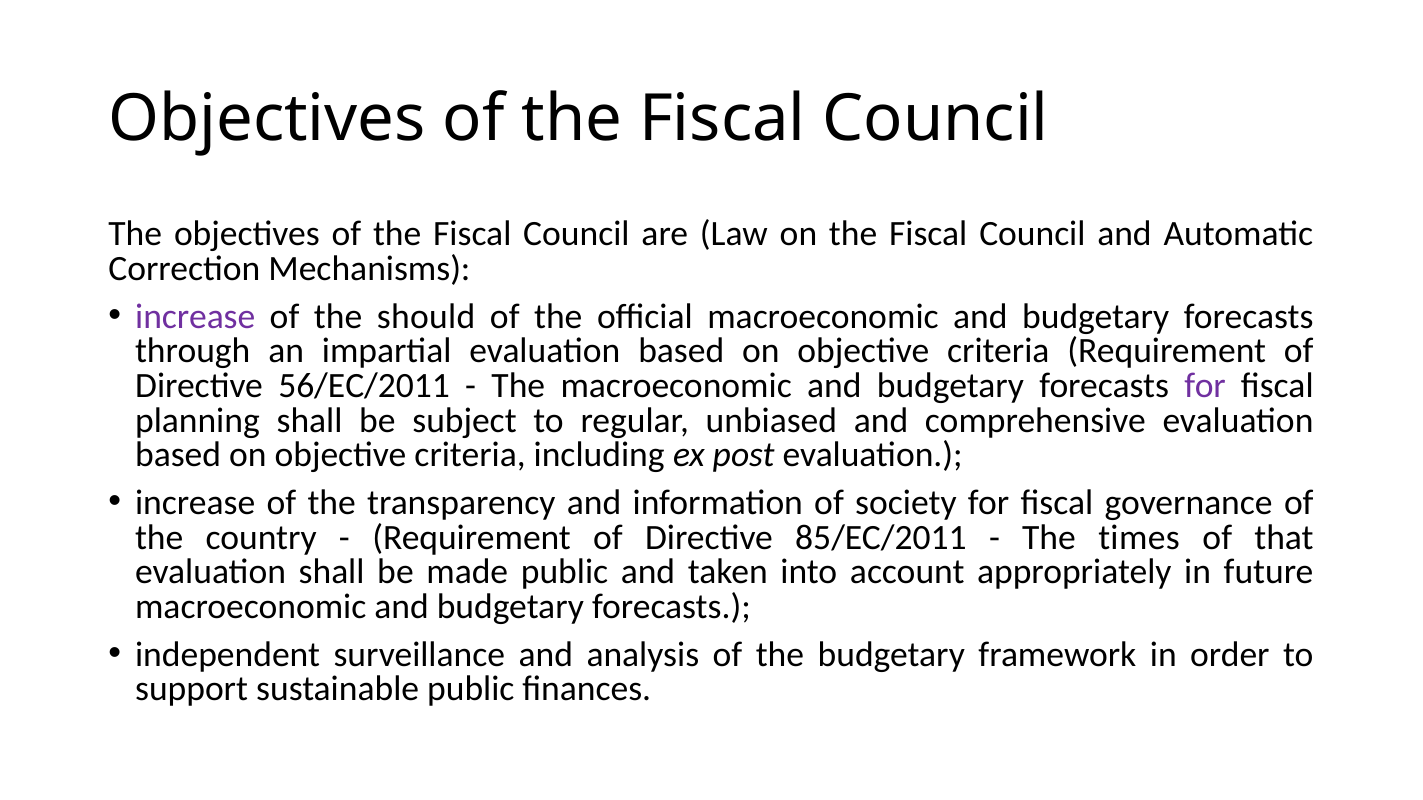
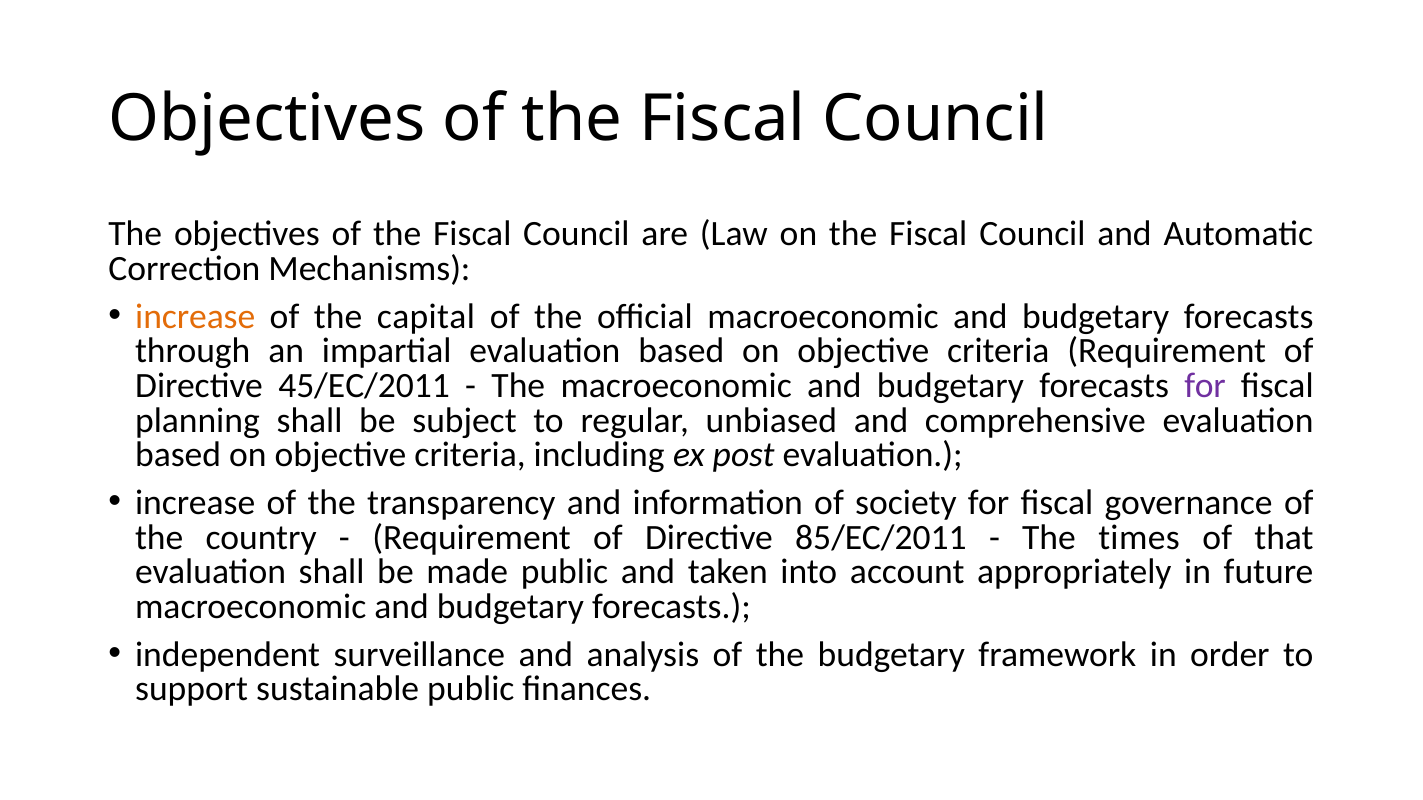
increase at (195, 317) colour: purple -> orange
should: should -> capital
56/EC/2011: 56/EC/2011 -> 45/EC/2011
